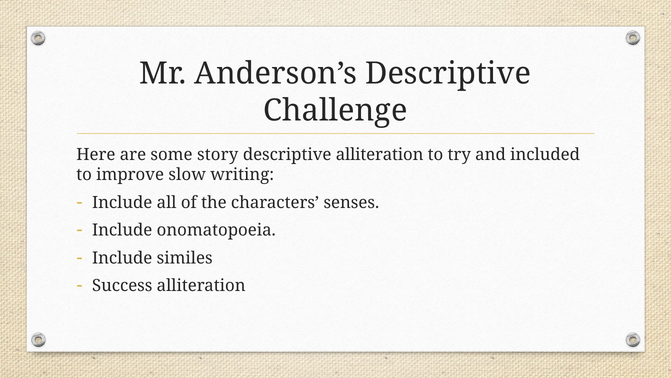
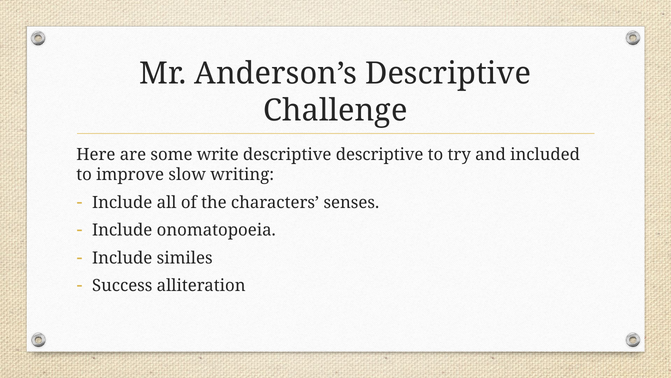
story: story -> write
descriptive alliteration: alliteration -> descriptive
